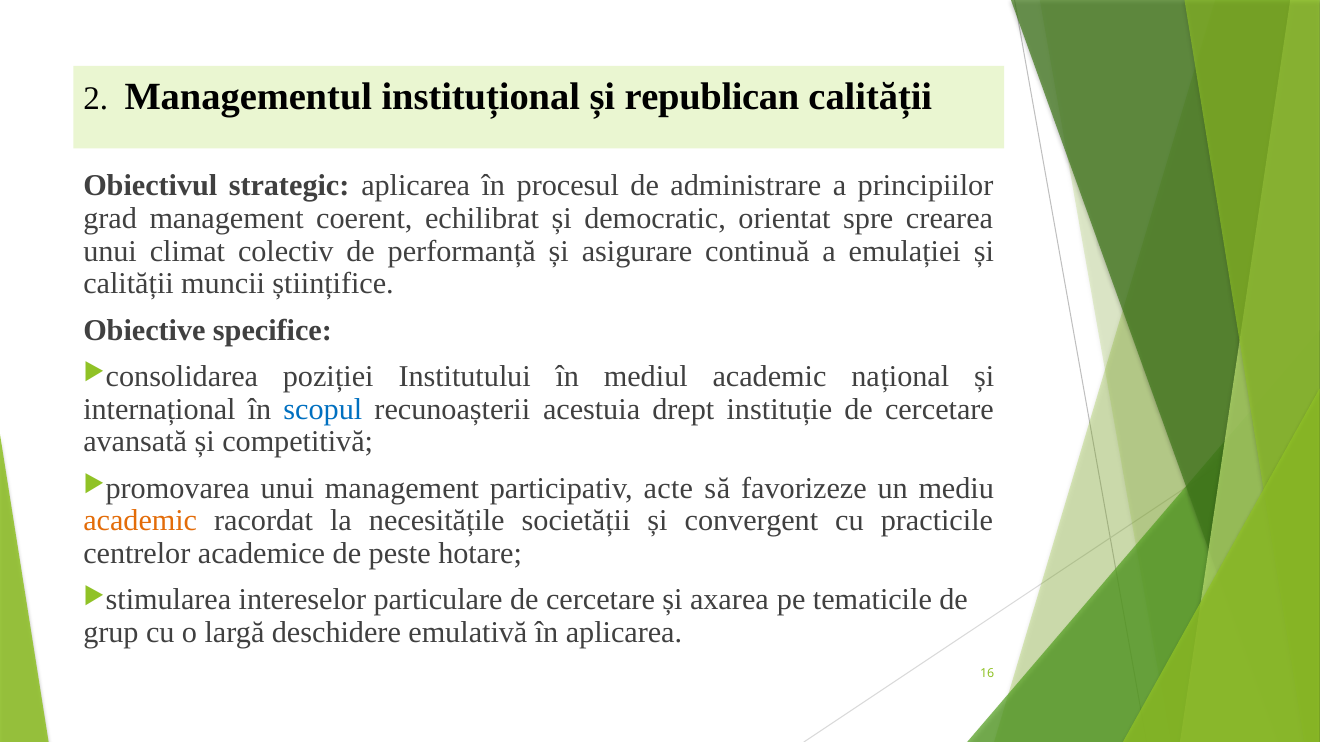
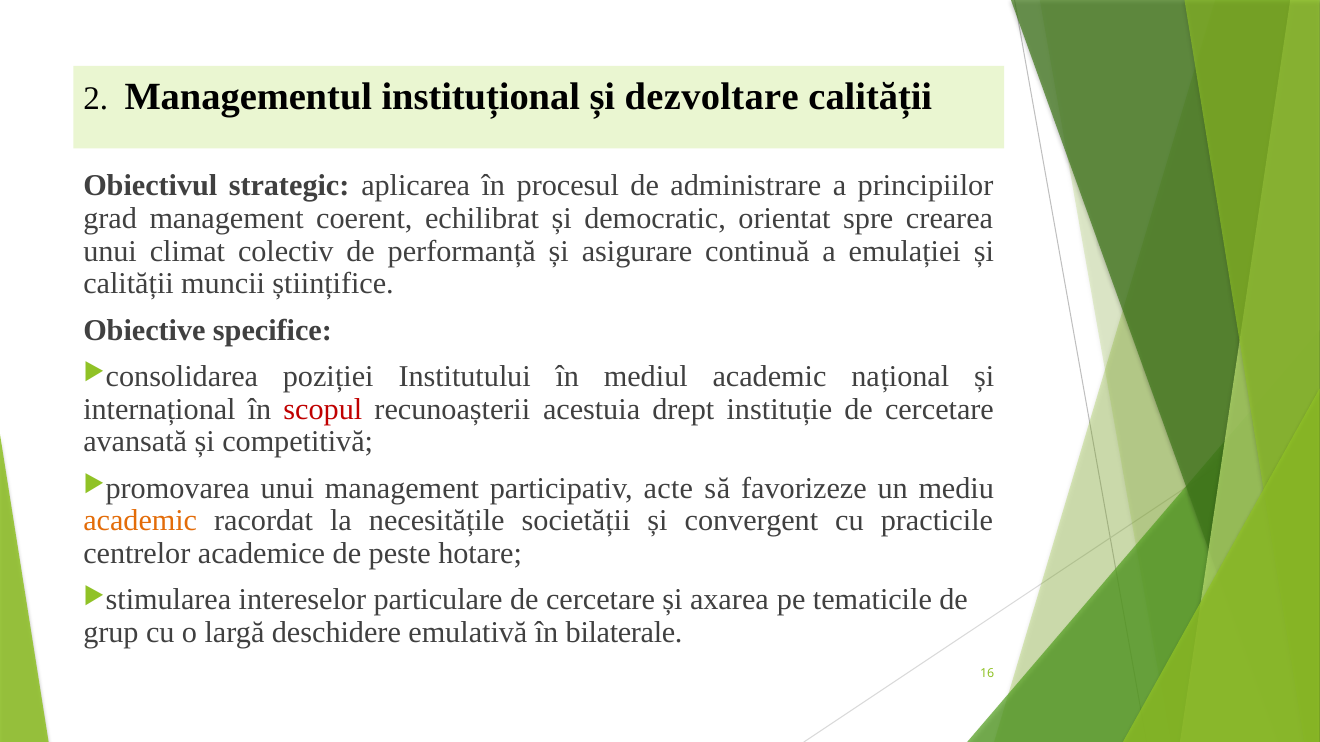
republican: republican -> dezvoltare
scopul colour: blue -> red
în aplicarea: aplicarea -> bilaterale
